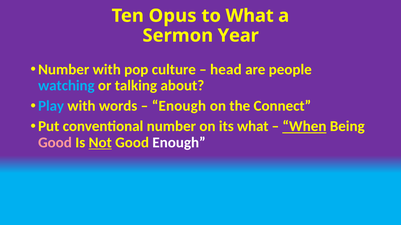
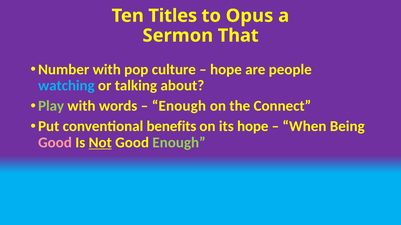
Opus: Opus -> Titles
to What: What -> Opus
Year: Year -> That
head at (226, 70): head -> hope
Play colour: light blue -> light green
conventional number: number -> benefits
its what: what -> hope
When underline: present -> none
Enough at (179, 143) colour: white -> light green
